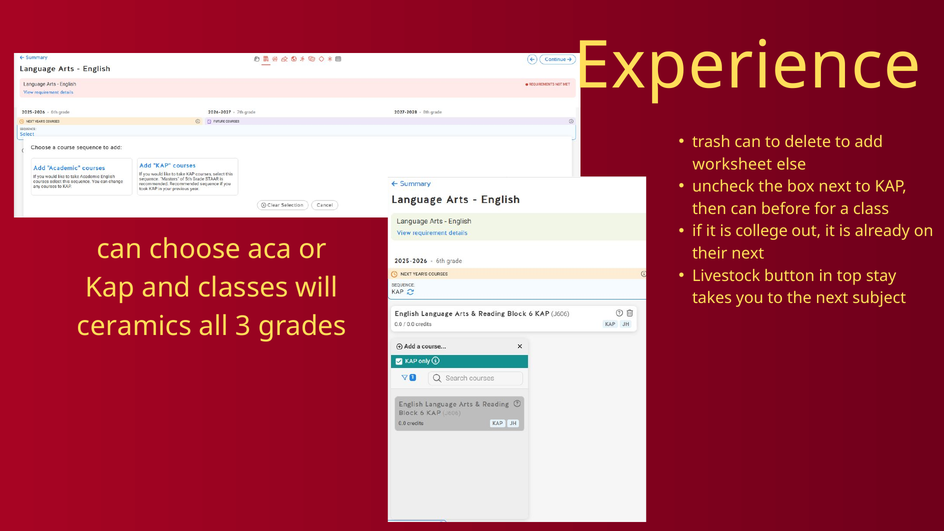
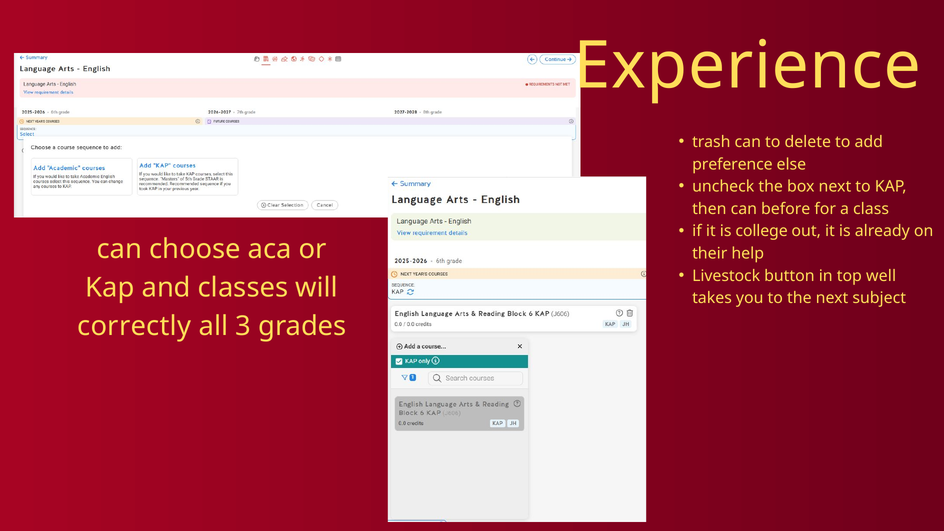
worksheet: worksheet -> preference
their next: next -> help
stay: stay -> well
ceramics: ceramics -> correctly
